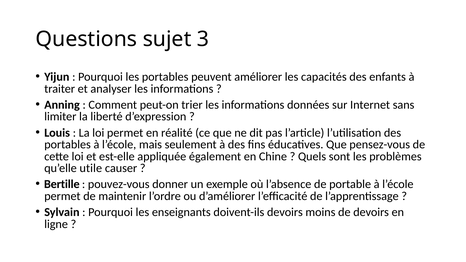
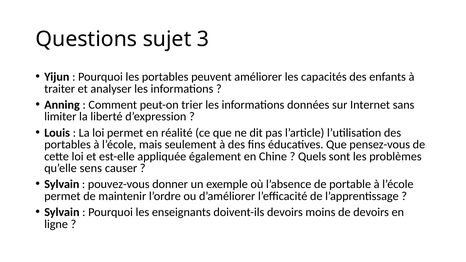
utile: utile -> sens
Bertille at (62, 184): Bertille -> Sylvain
